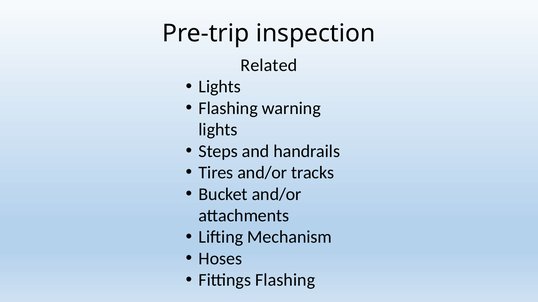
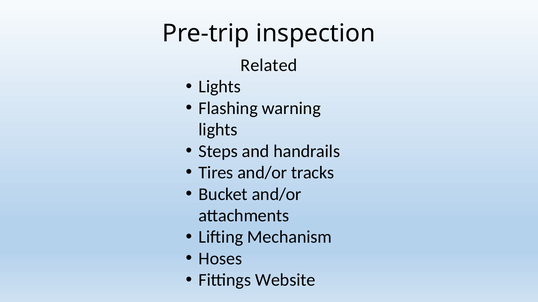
Fittings Flashing: Flashing -> Website
